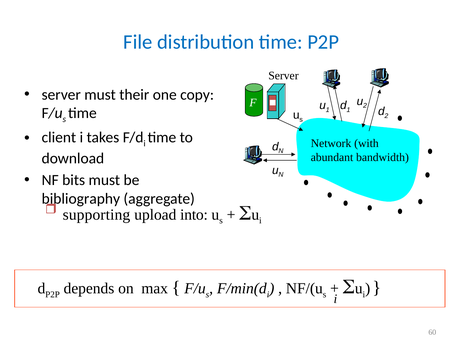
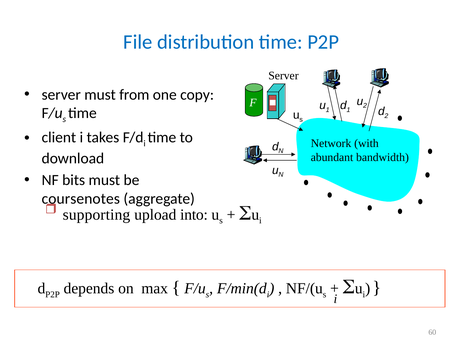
their: their -> from
bibliography: bibliography -> coursenotes
